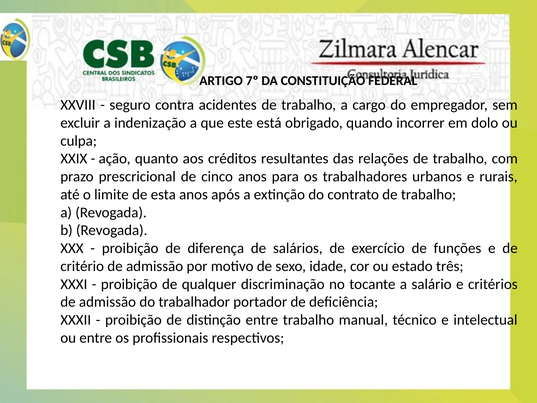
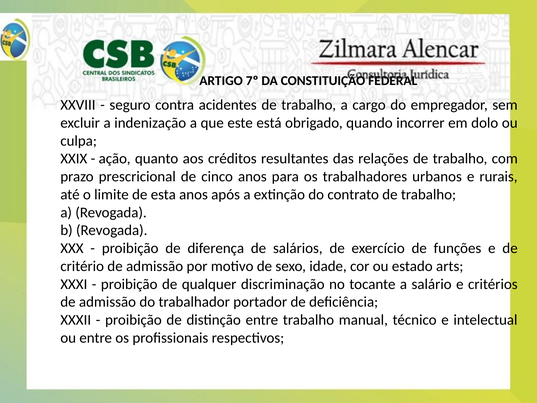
três: três -> arts
